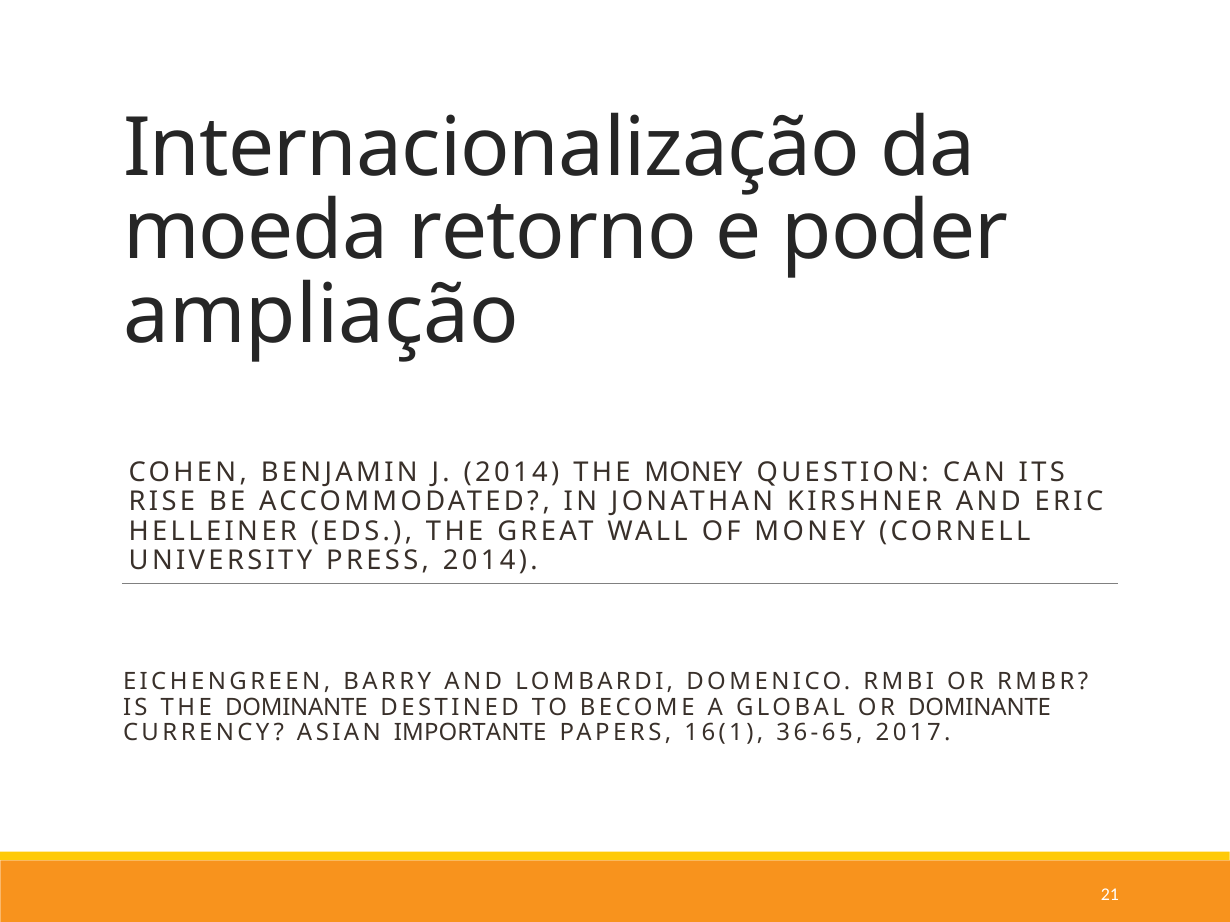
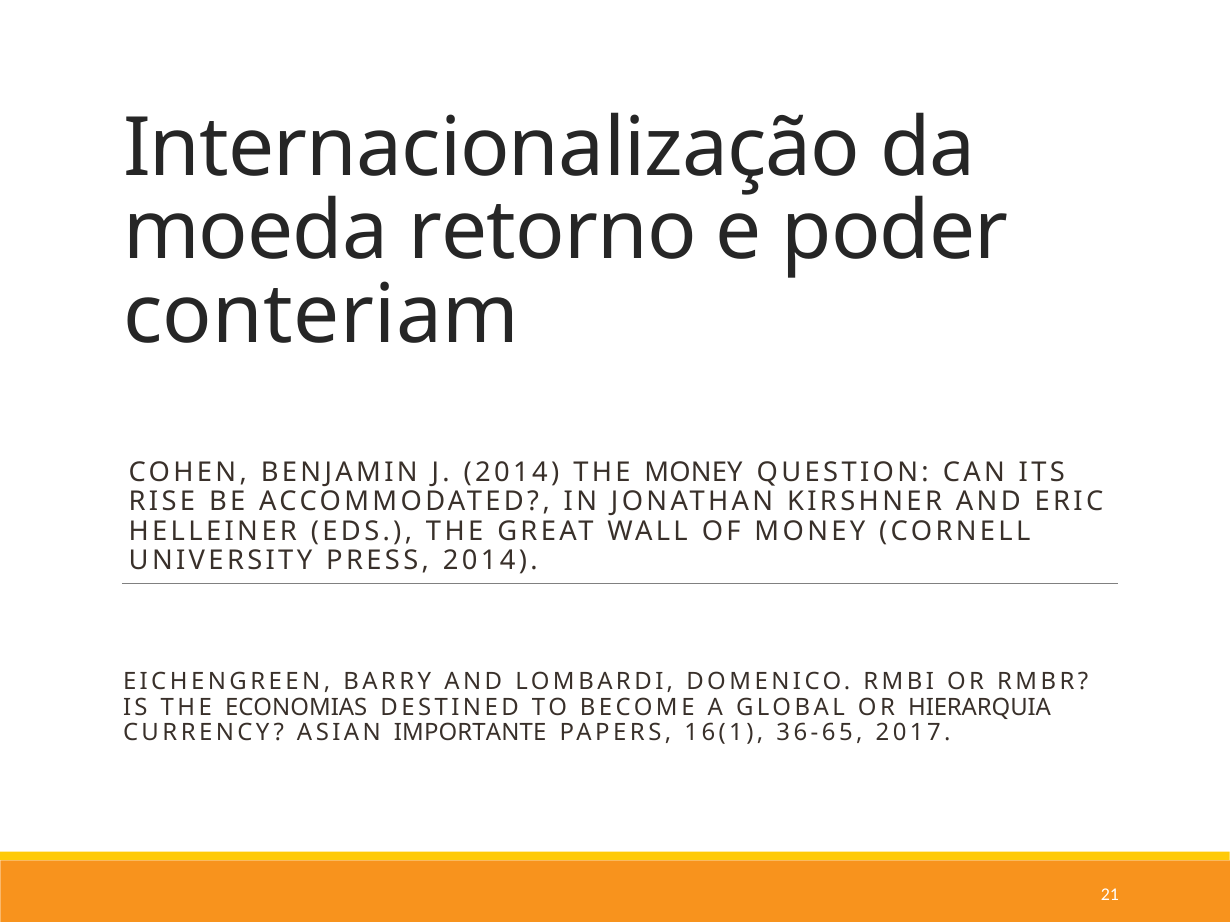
ampliação: ampliação -> conteriam
THE DOMINANTE: DOMINANTE -> ECONOMIAS
OR DOMINANTE: DOMINANTE -> HIERARQUIA
